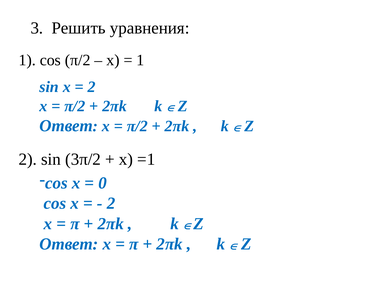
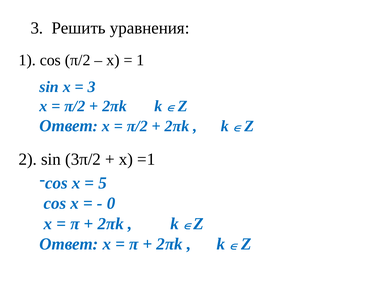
2 at (92, 87): 2 -> 3
0: 0 -> 5
2 at (111, 203): 2 -> 0
